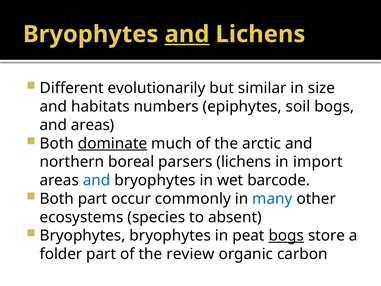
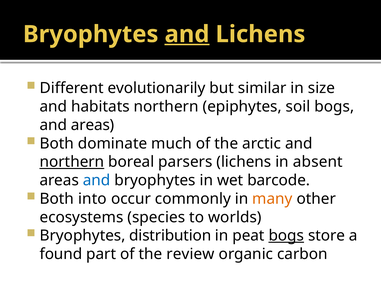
habitats numbers: numbers -> northern
dominate underline: present -> none
northern at (72, 162) underline: none -> present
import: import -> absent
Both part: part -> into
many colour: blue -> orange
absent: absent -> worlds
Bryophytes bryophytes: bryophytes -> distribution
folder: folder -> found
